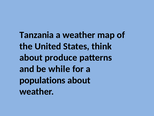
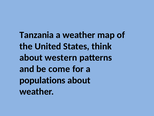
produce: produce -> western
while: while -> come
